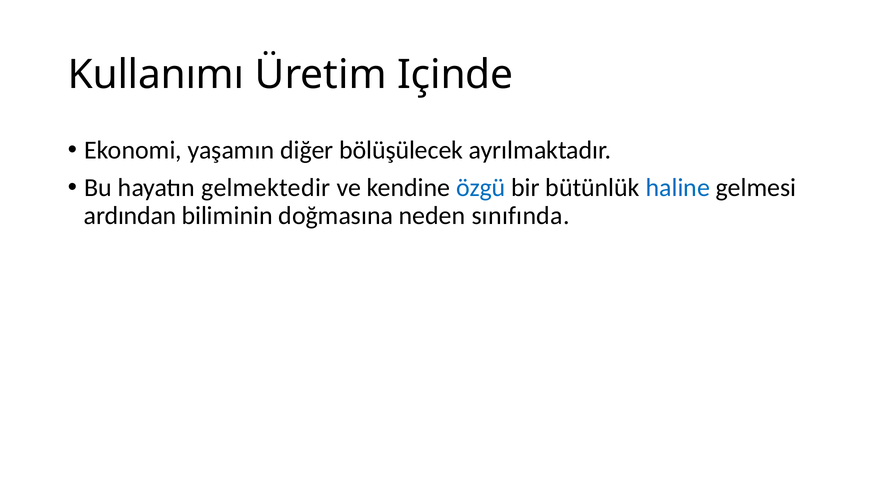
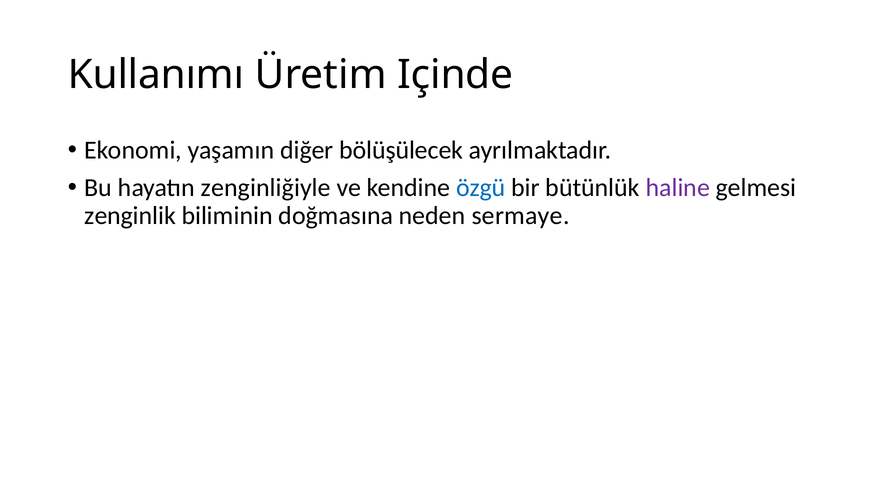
gelmektedir: gelmektedir -> zenginliğiyle
haline colour: blue -> purple
ardından: ardından -> zenginlik
sınıfında: sınıfında -> sermaye
